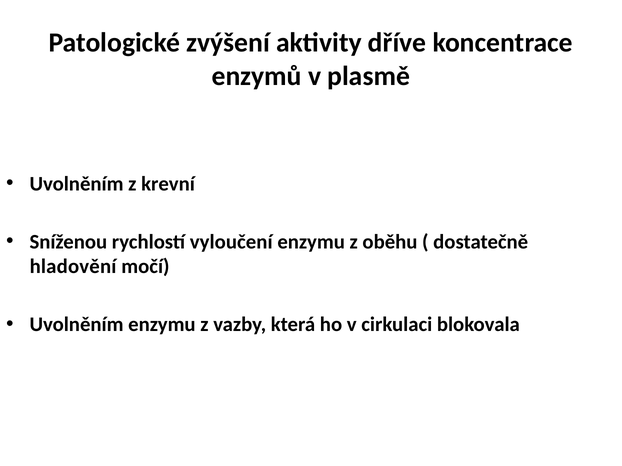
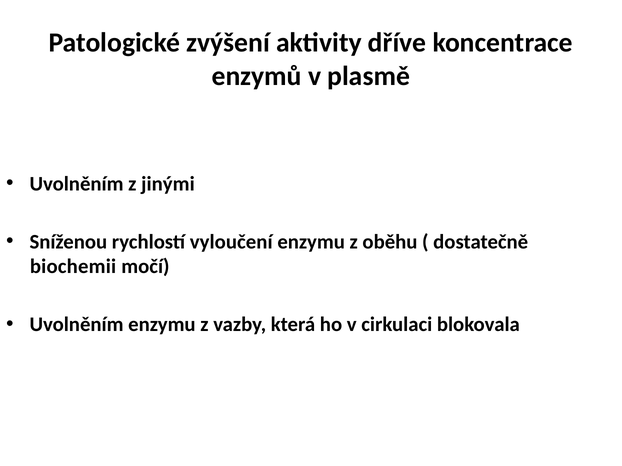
krevní: krevní -> jinými
hladovění: hladovění -> biochemii
